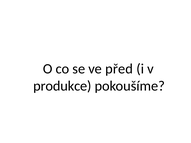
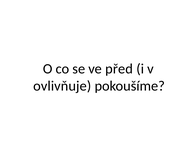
produkce: produkce -> ovlivňuje
